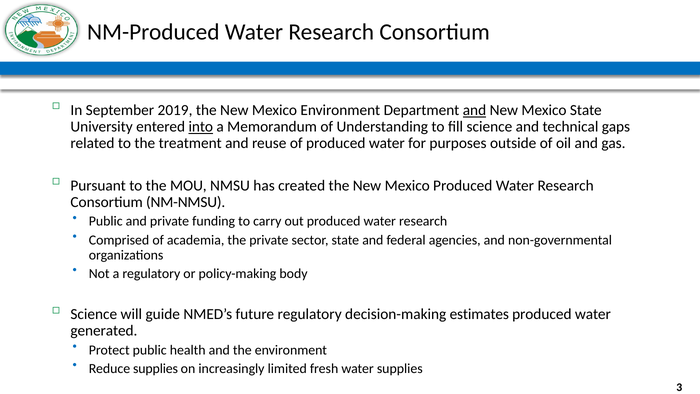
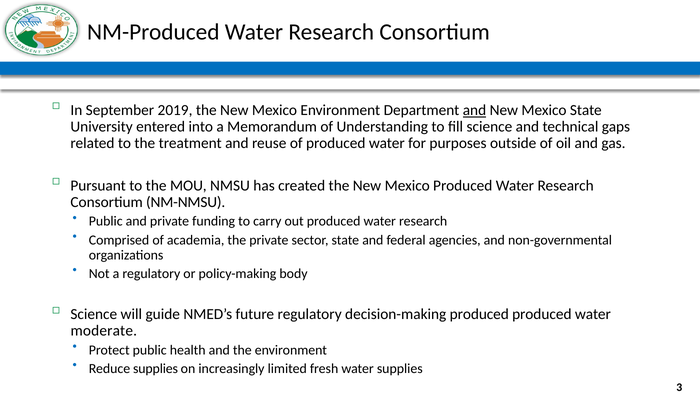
into underline: present -> none
decision-making estimates: estimates -> produced
generated: generated -> moderate
